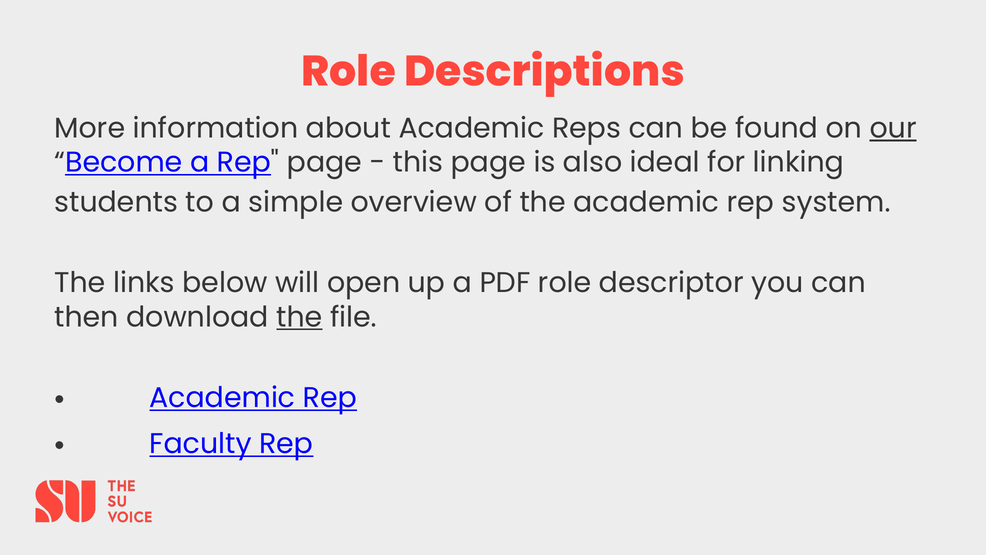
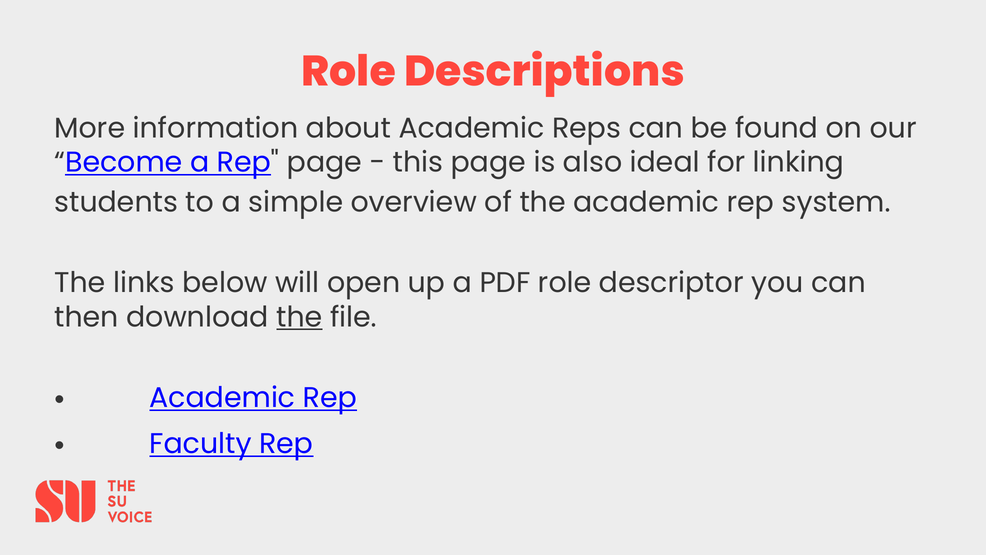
our underline: present -> none
